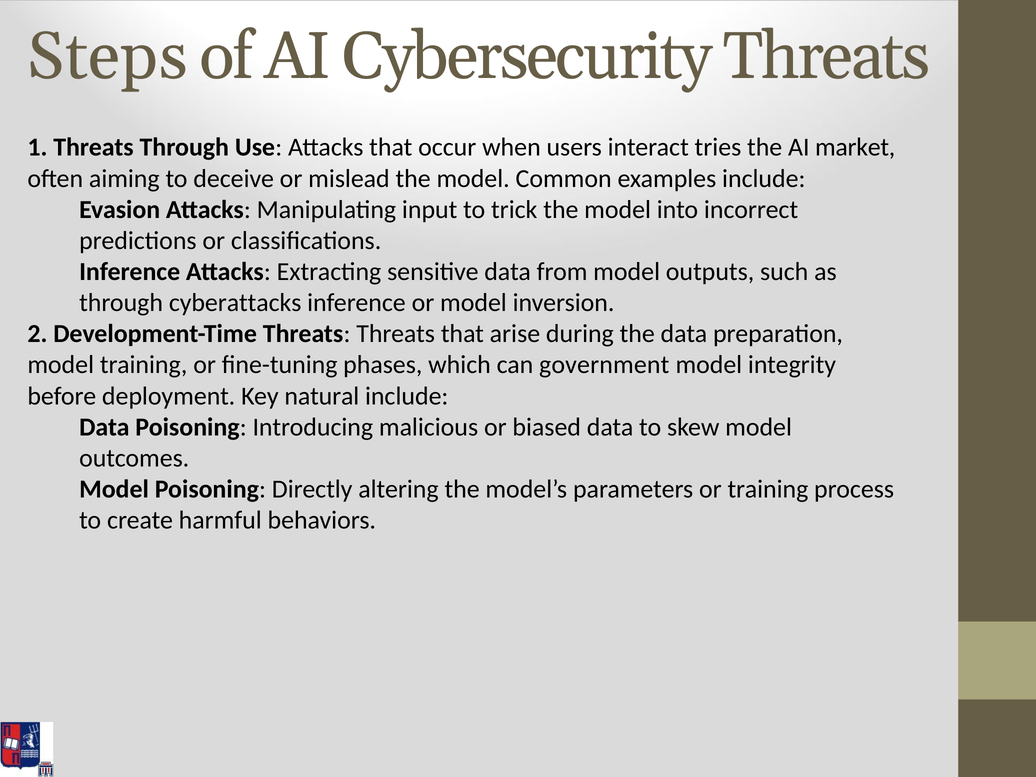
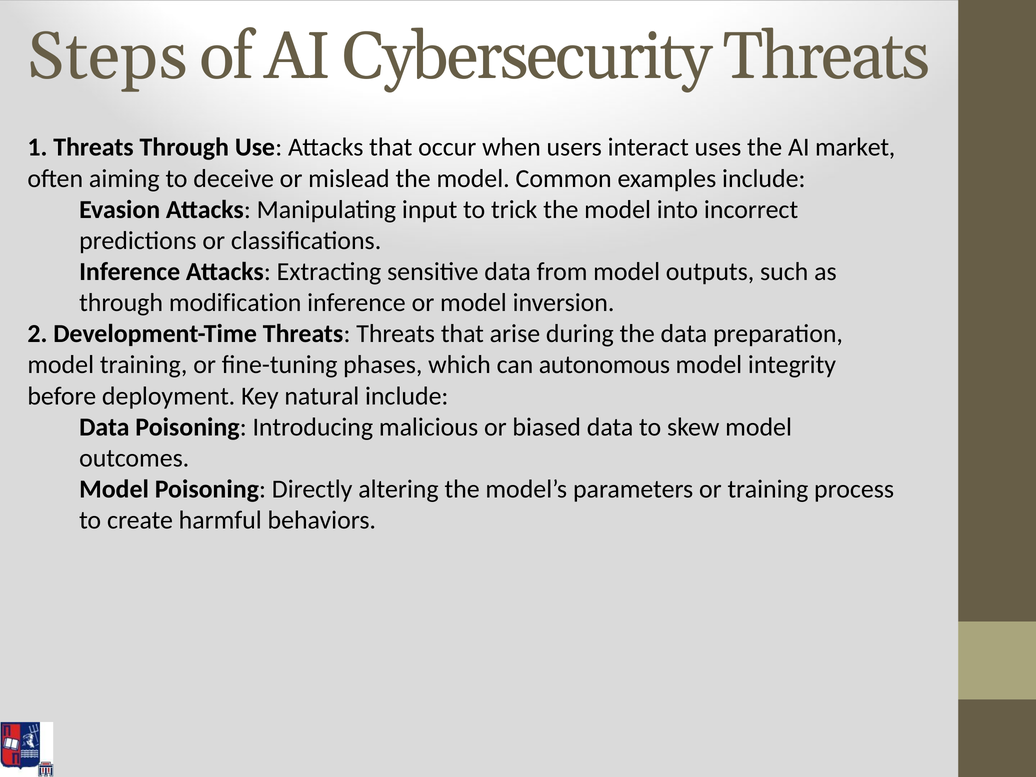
tries: tries -> uses
cyberattacks: cyberattacks -> modification
government: government -> autonomous
